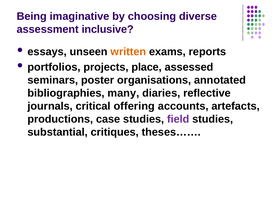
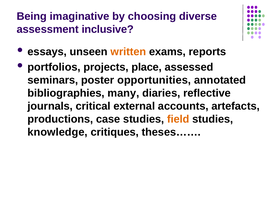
organisations: organisations -> opportunities
offering: offering -> external
field colour: purple -> orange
substantial: substantial -> knowledge
